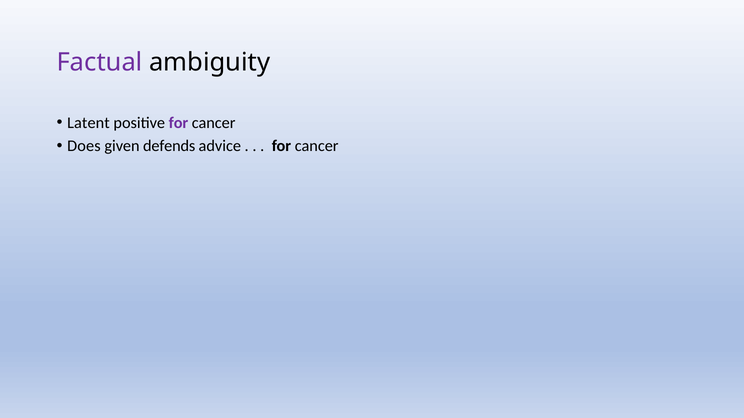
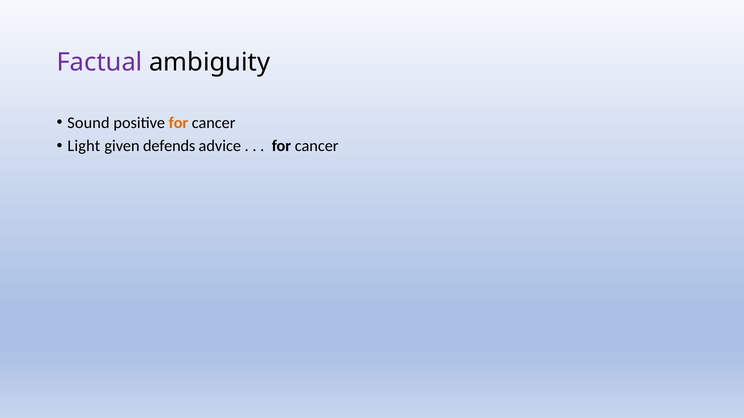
Latent: Latent -> Sound
for at (178, 123) colour: purple -> orange
Does: Does -> Light
